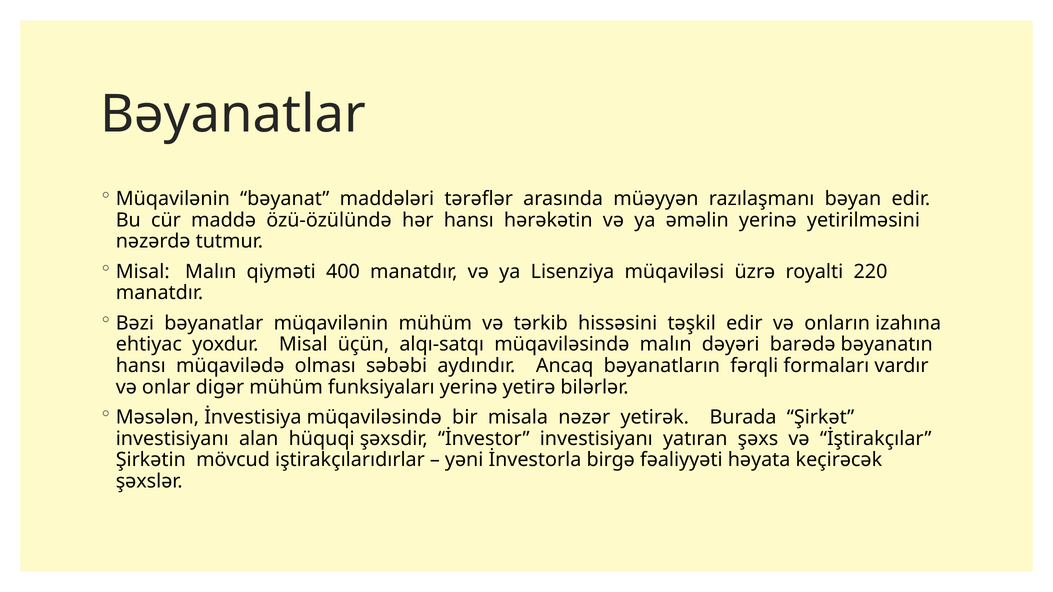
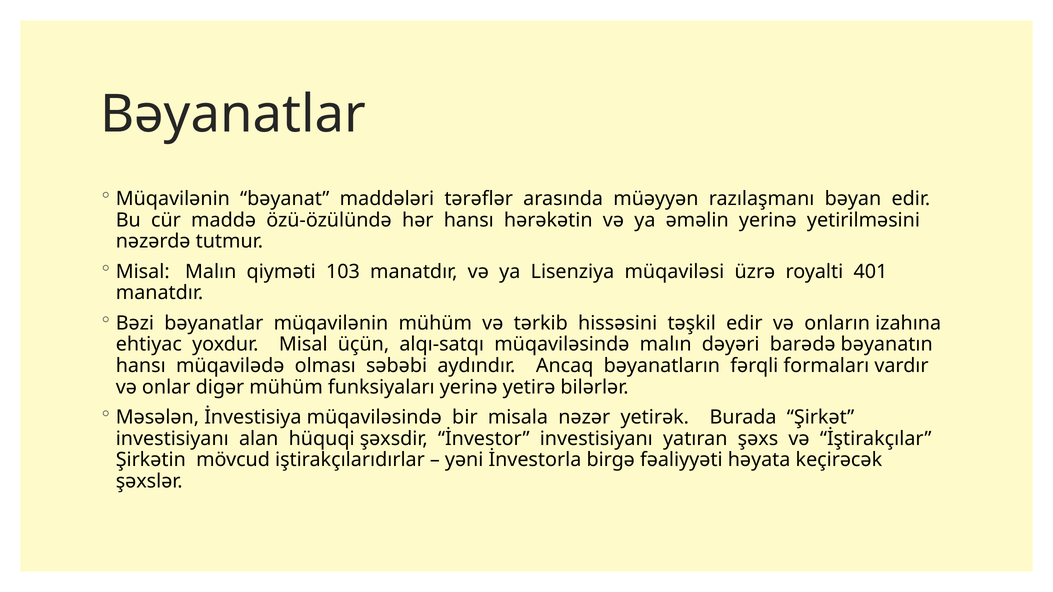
400: 400 -> 103
220: 220 -> 401
